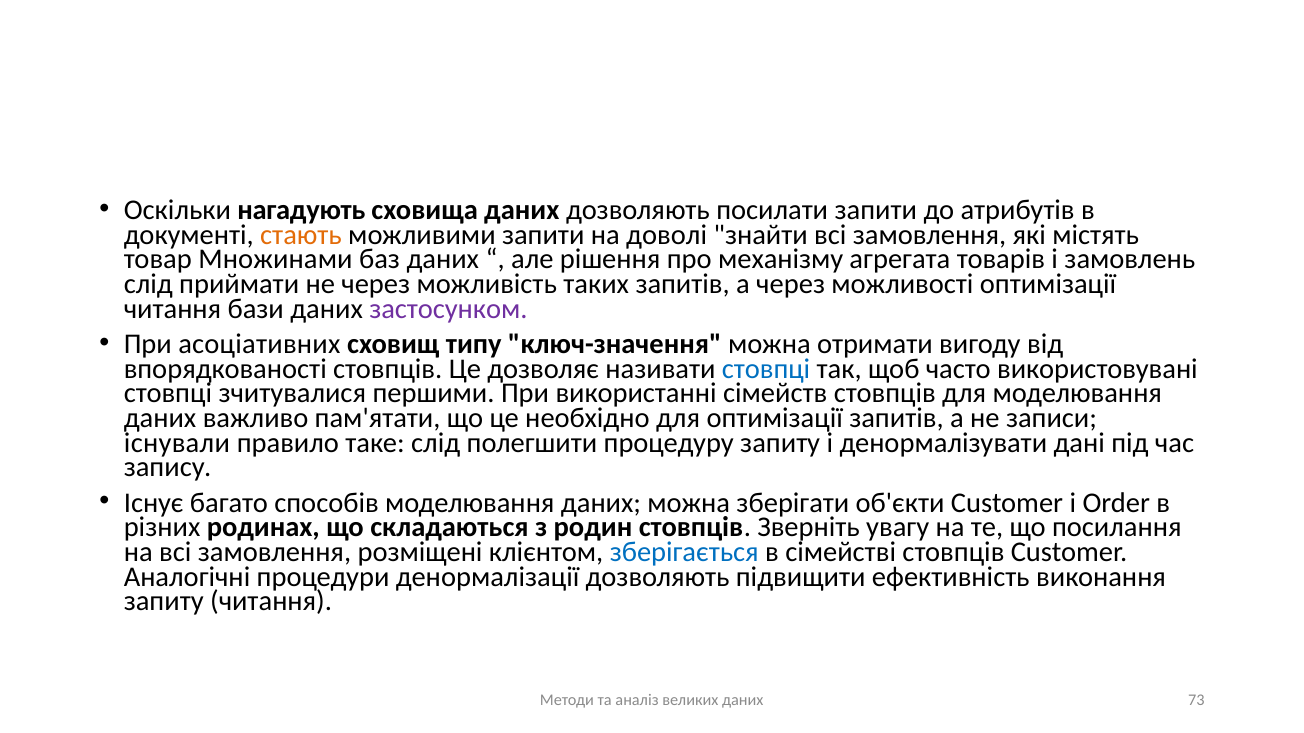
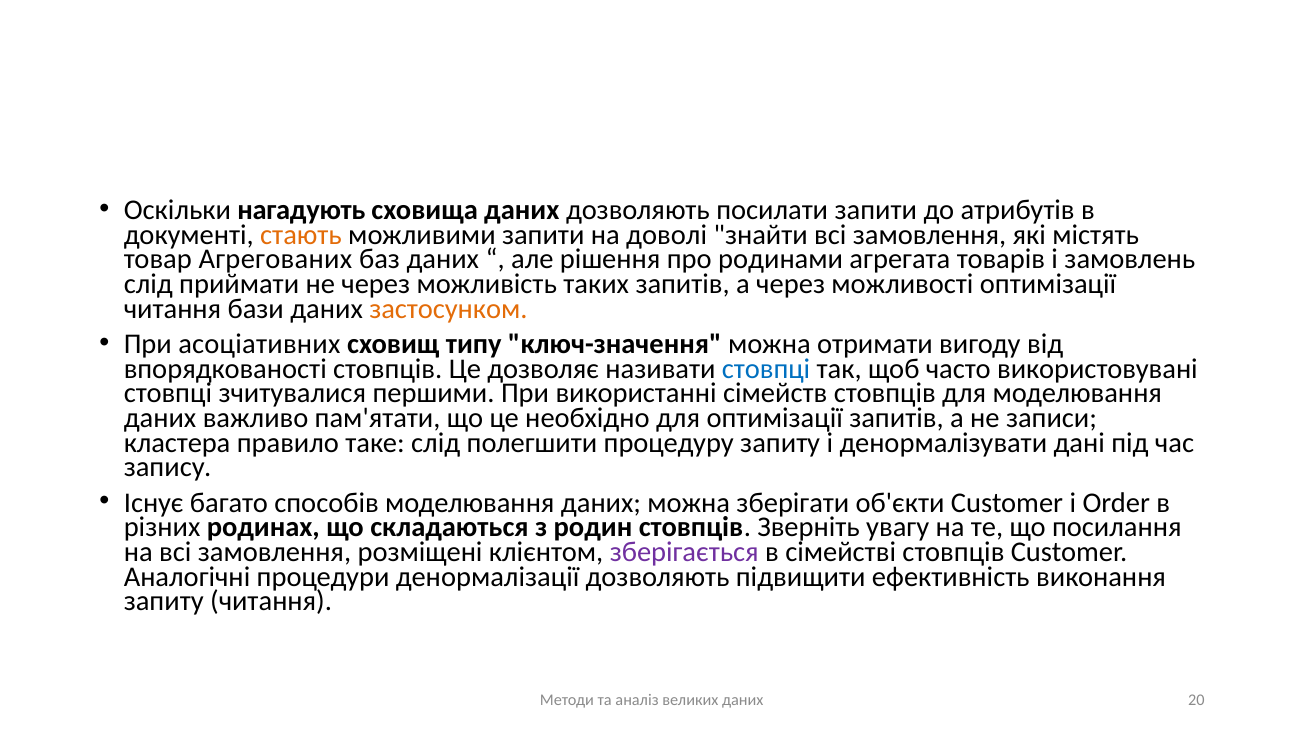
Множинами: Множинами -> Агрегованих
механізму: механізму -> родинами
застосунком colour: purple -> orange
існували: існували -> кластера
зберігається colour: blue -> purple
73: 73 -> 20
